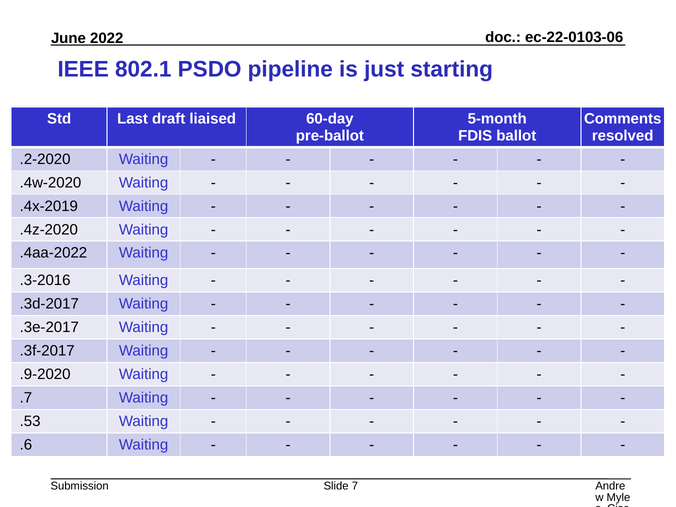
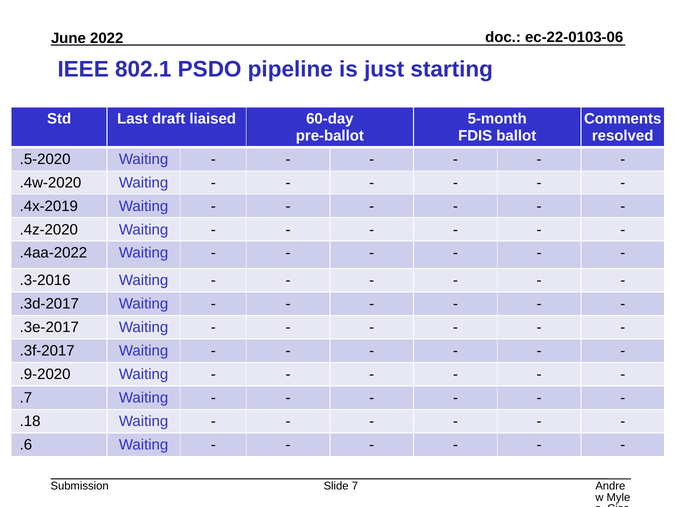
.2-2020: .2-2020 -> .5-2020
.53: .53 -> .18
